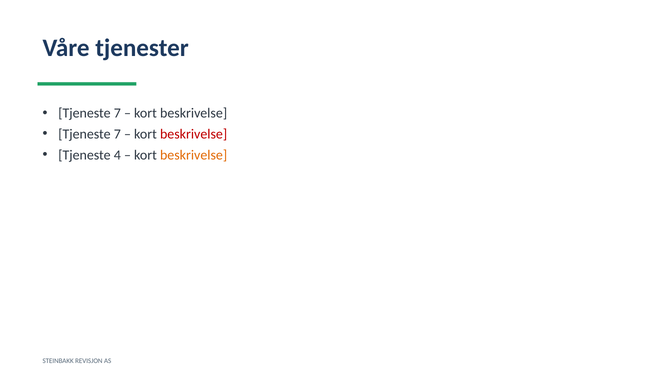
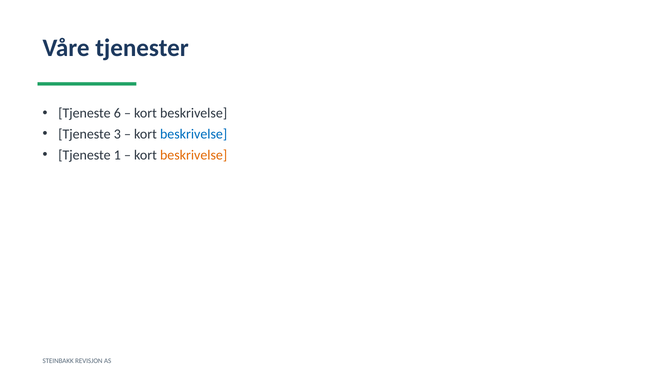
7 at (117, 113): 7 -> 6
7 at (117, 134): 7 -> 3
beskrivelse at (194, 134) colour: red -> blue
4: 4 -> 1
